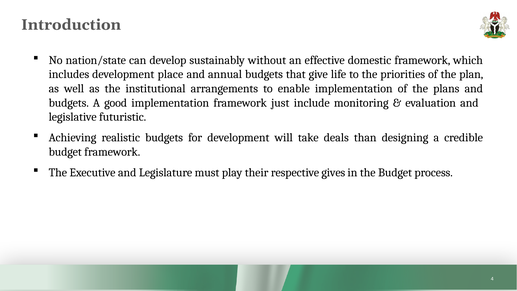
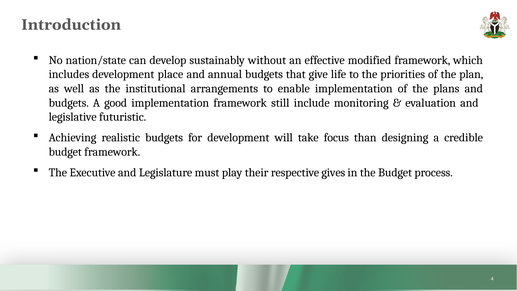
domestic: domestic -> modified
just: just -> still
deals: deals -> focus
